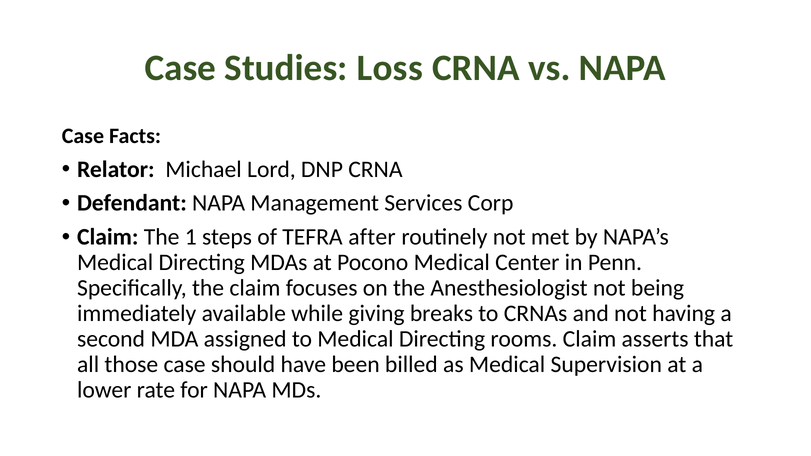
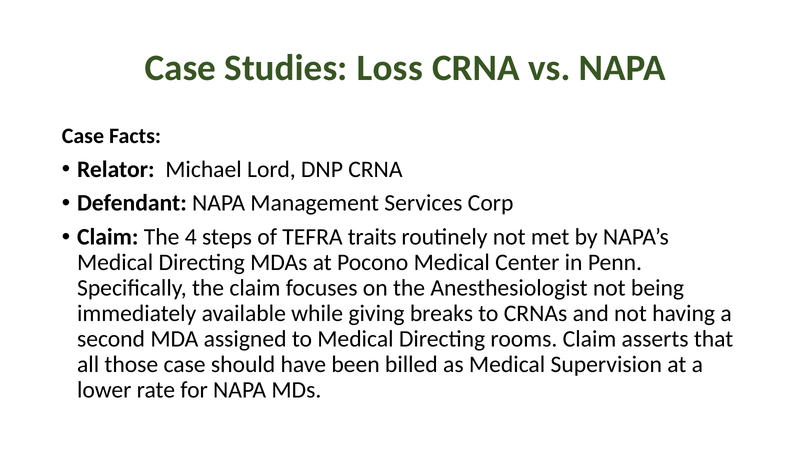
1: 1 -> 4
after: after -> traits
